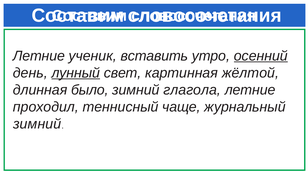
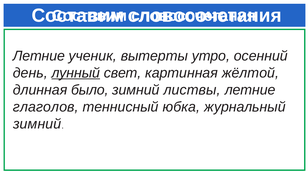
вставить: вставить -> вытерты
осенний underline: present -> none
глагола: глагола -> листвы
проходил: проходил -> глаголов
чаще: чаще -> юбка
